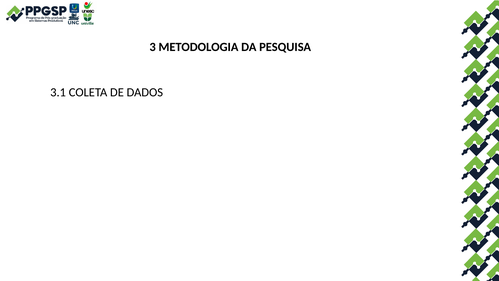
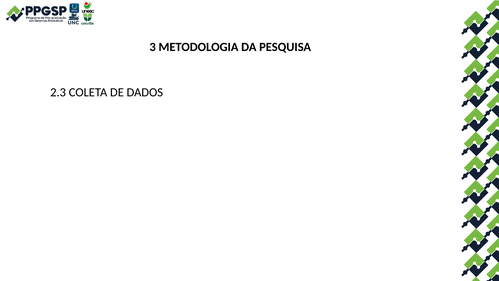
3.1: 3.1 -> 2.3
